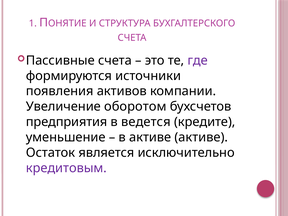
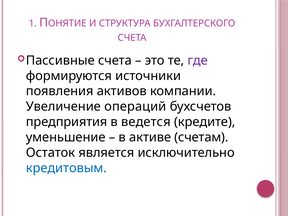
оборотом: оборотом -> операций
активе активе: активе -> счетам
кредитовым colour: purple -> blue
